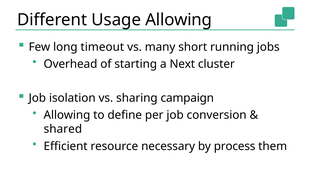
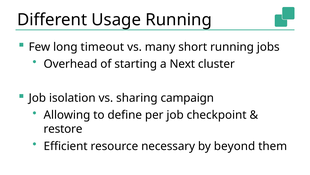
Usage Allowing: Allowing -> Running
conversion: conversion -> checkpoint
shared: shared -> restore
process: process -> beyond
